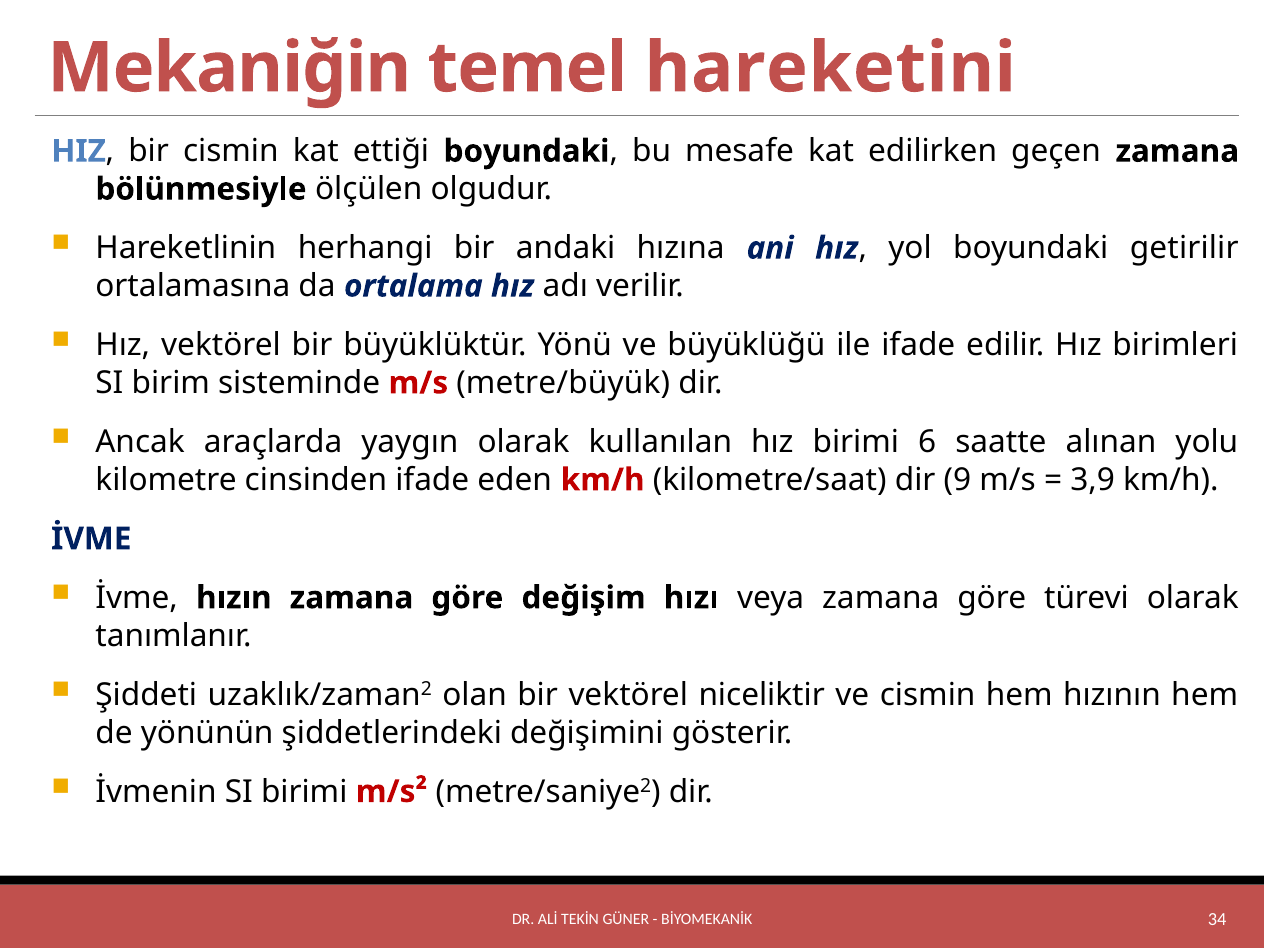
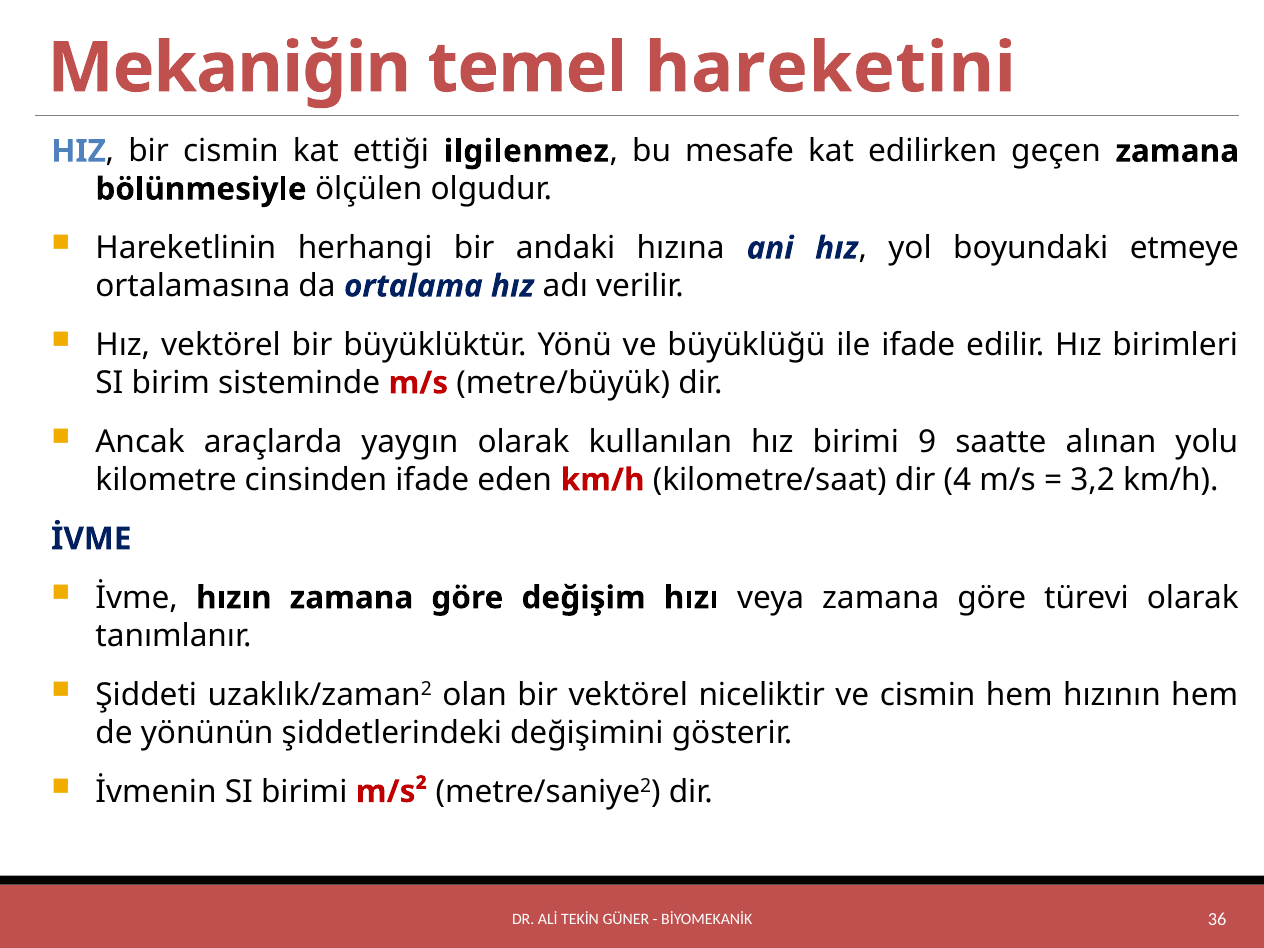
ettiği boyundaki: boyundaki -> ilgilenmez
getirilir: getirilir -> etmeye
6: 6 -> 9
9: 9 -> 4
3,9: 3,9 -> 3,2
34: 34 -> 36
